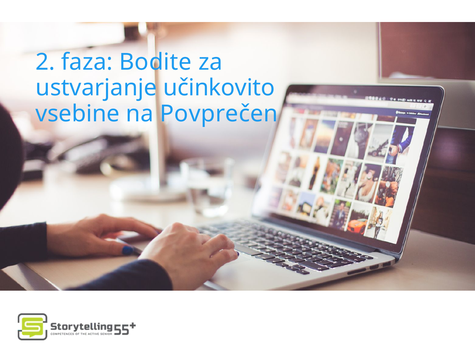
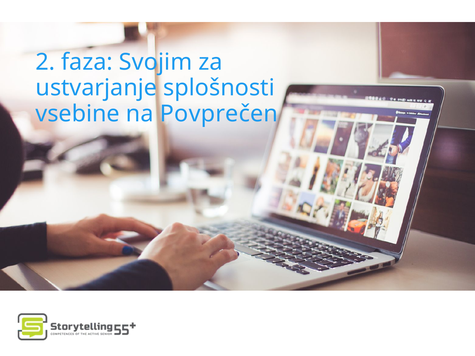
Bodite: Bodite -> Svojim
učinkovito: učinkovito -> splošnosti
